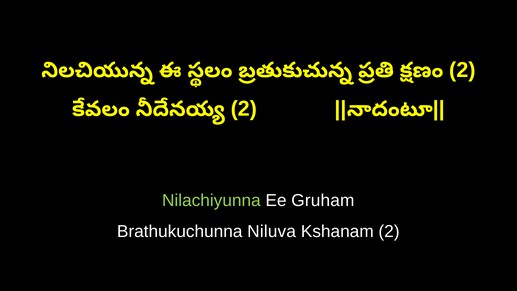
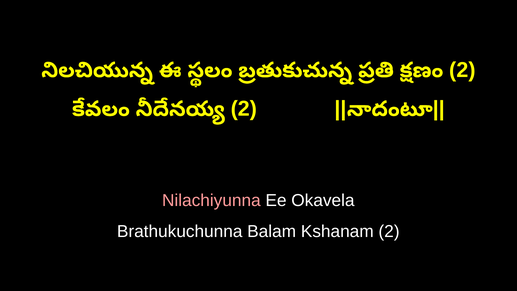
Nilachiyunna colour: light green -> pink
Gruham: Gruham -> Okavela
Niluva: Niluva -> Balam
